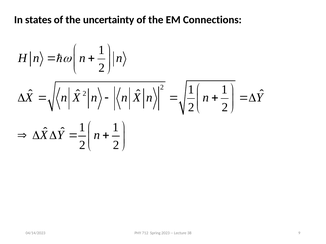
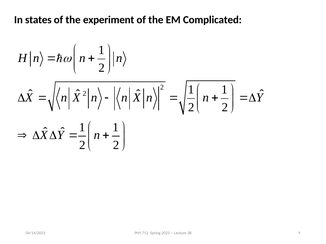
uncertainty: uncertainty -> experiment
Connections: Connections -> Complicated
